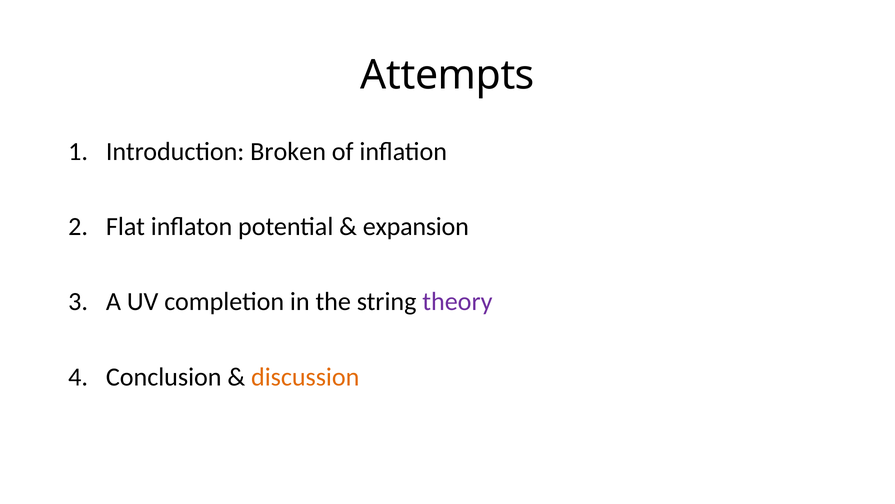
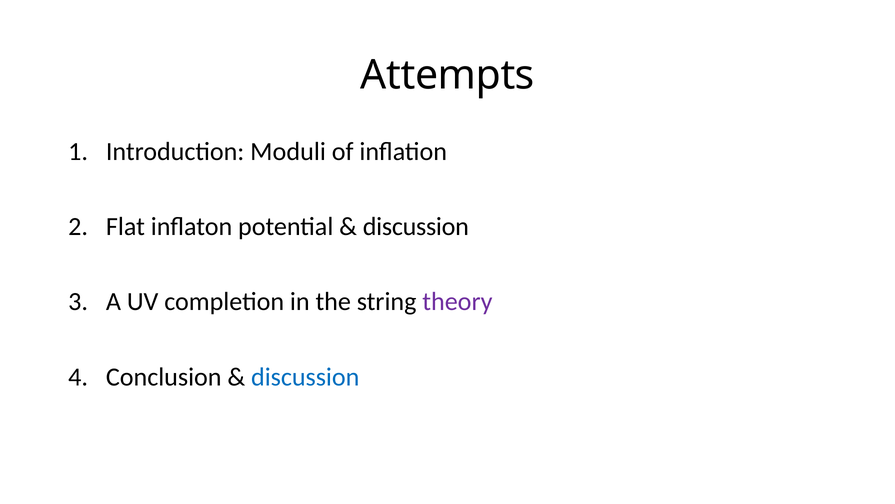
Broken: Broken -> Moduli
expansion at (416, 226): expansion -> discussion
discussion at (305, 376) colour: orange -> blue
